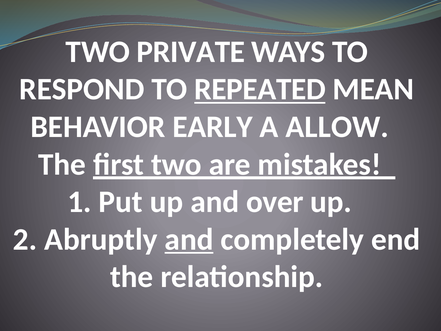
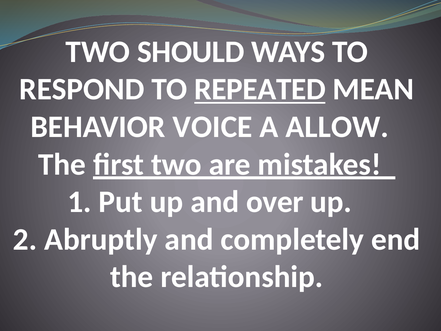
PRIVATE: PRIVATE -> SHOULD
EARLY: EARLY -> VOICE
and at (189, 239) underline: present -> none
